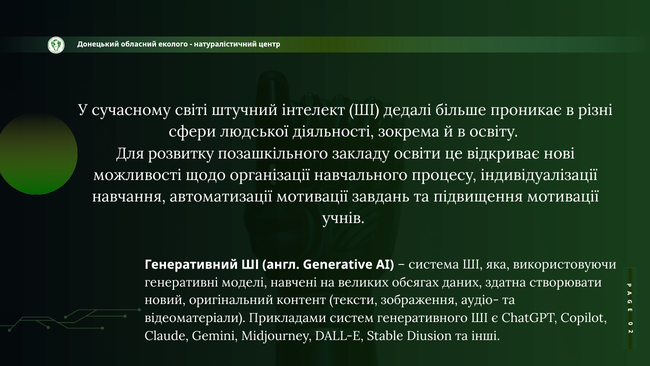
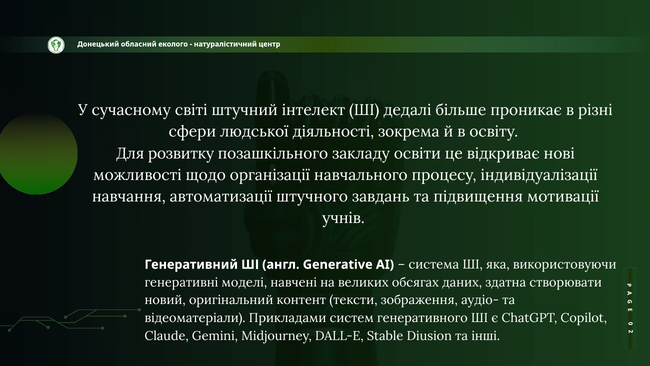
автоматизації мотивації: мотивації -> штучного
